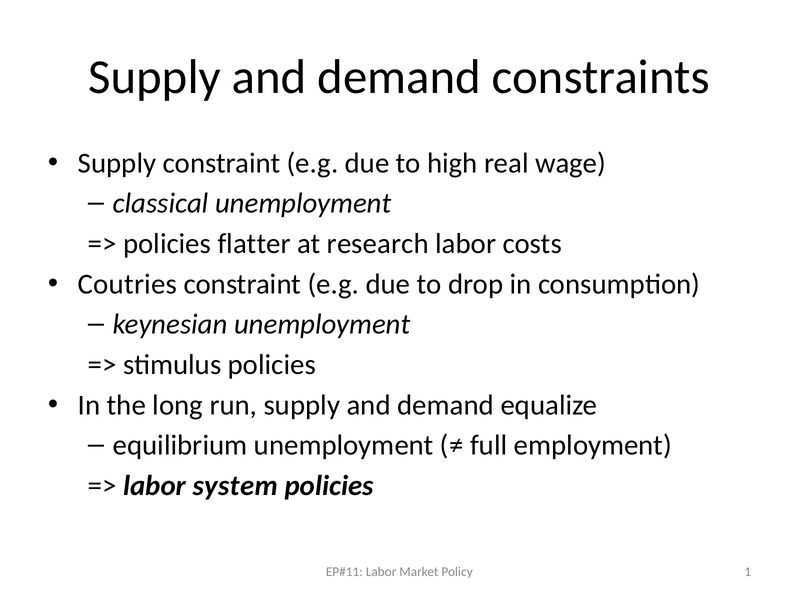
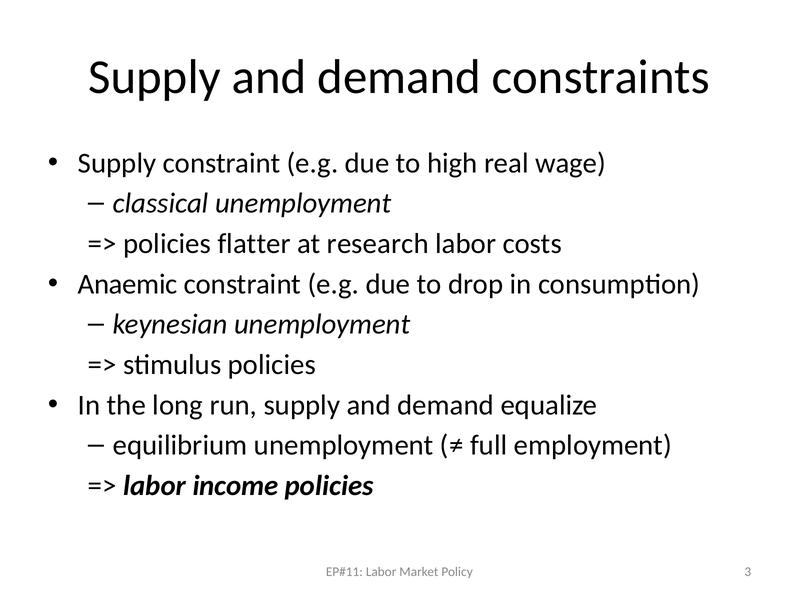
Coutries: Coutries -> Anaemic
system: system -> income
1: 1 -> 3
